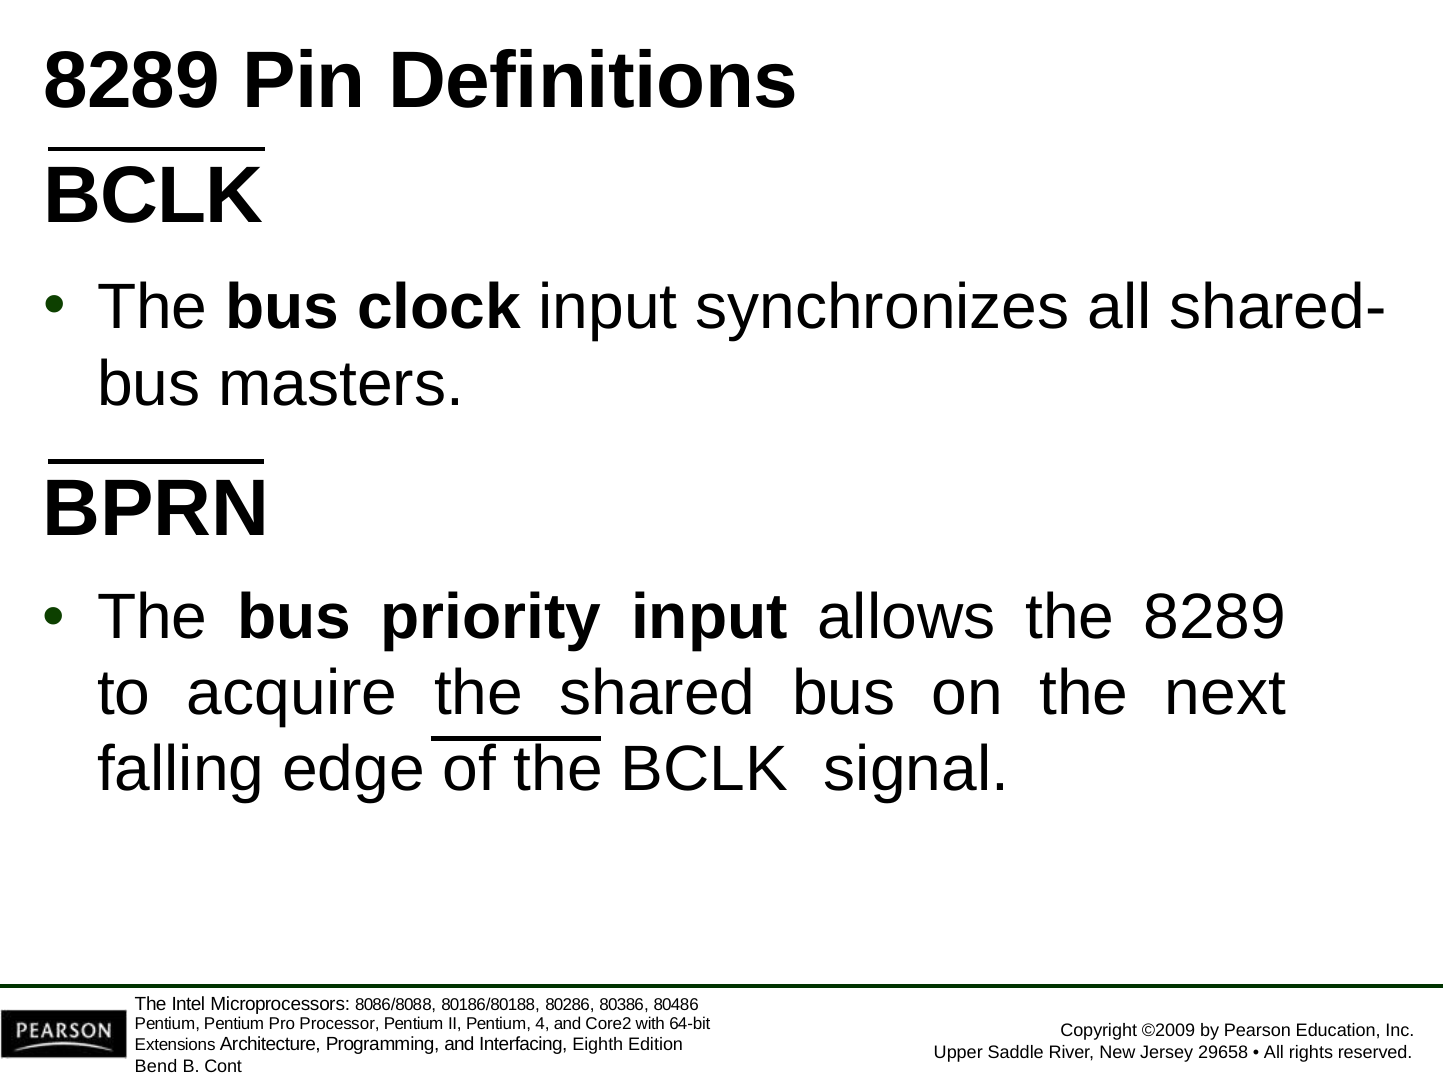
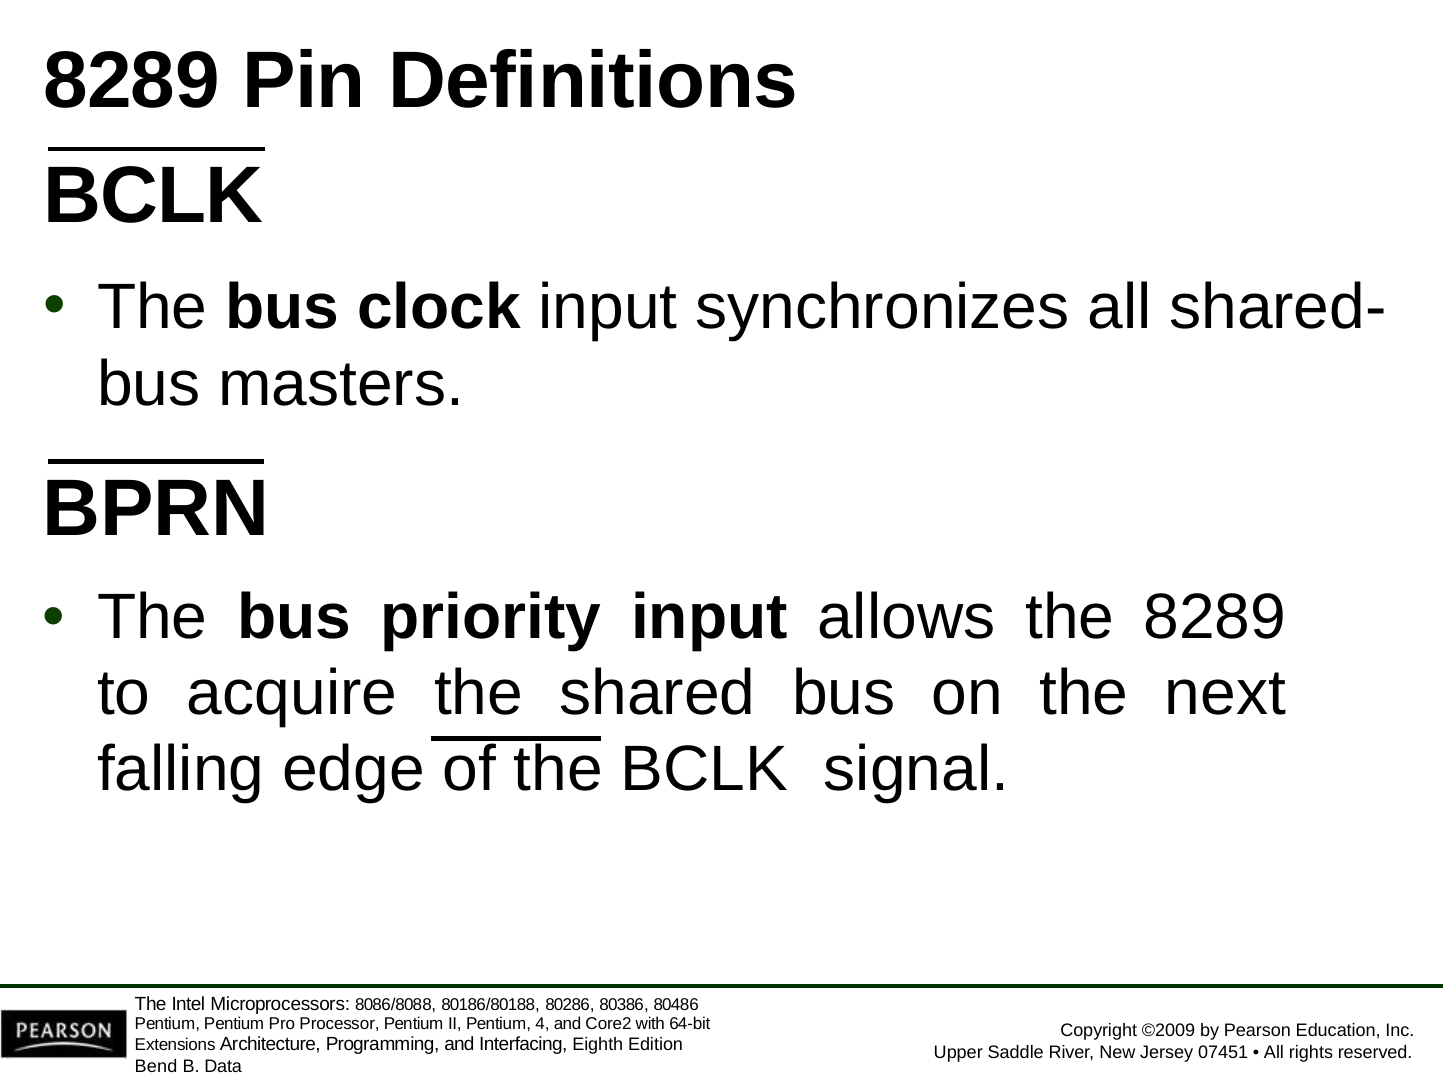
29658: 29658 -> 07451
Cont: Cont -> Data
